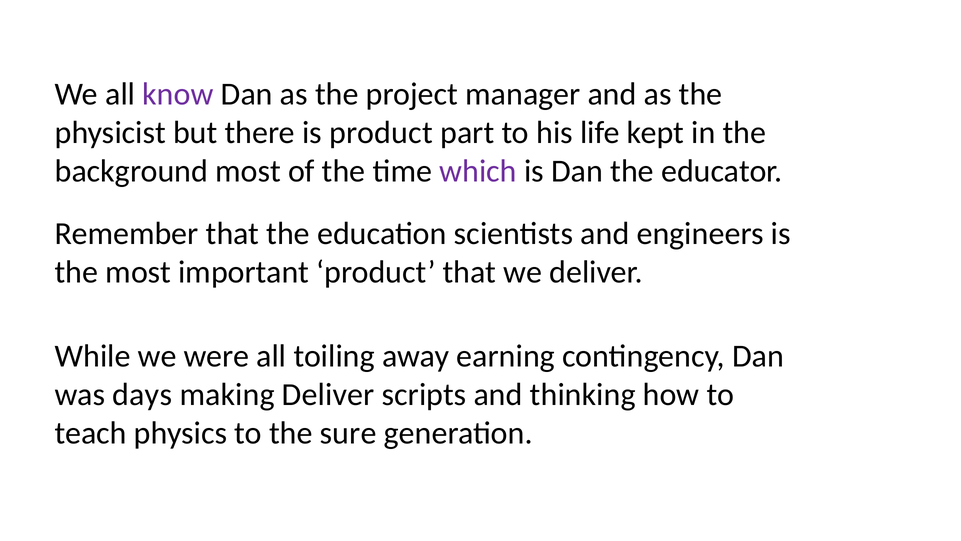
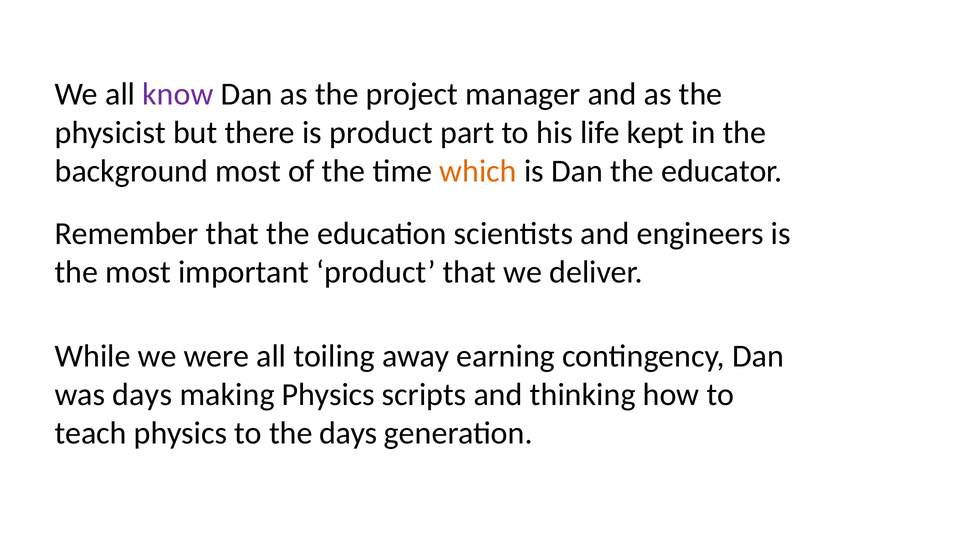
which colour: purple -> orange
making Deliver: Deliver -> Physics
the sure: sure -> days
